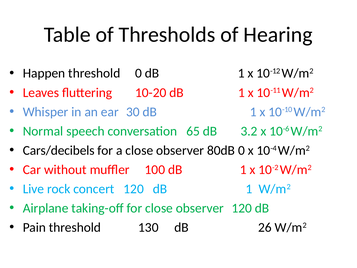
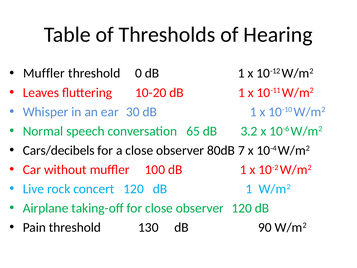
Happen at (44, 73): Happen -> Muffler
80dB 0: 0 -> 7
26: 26 -> 90
